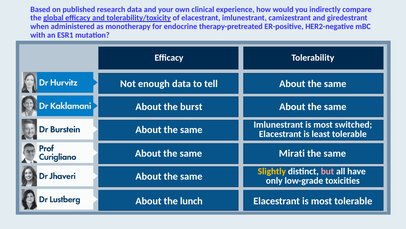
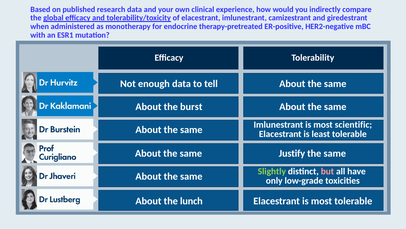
switched: switched -> scientific
Mirati: Mirati -> Justify
Slightly colour: yellow -> light green
